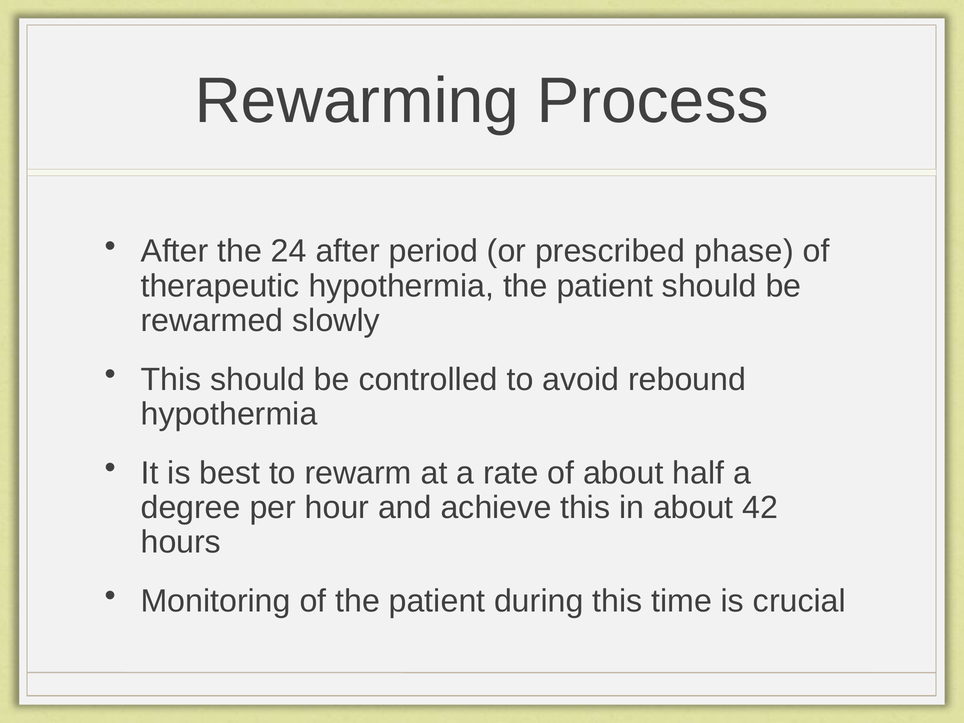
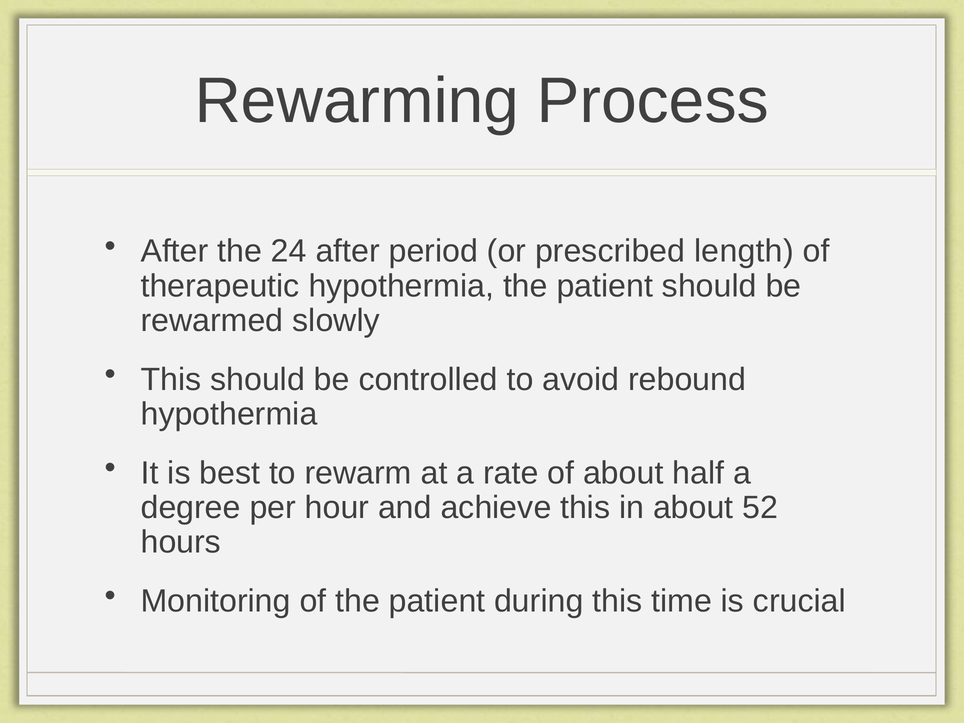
phase: phase -> length
42: 42 -> 52
